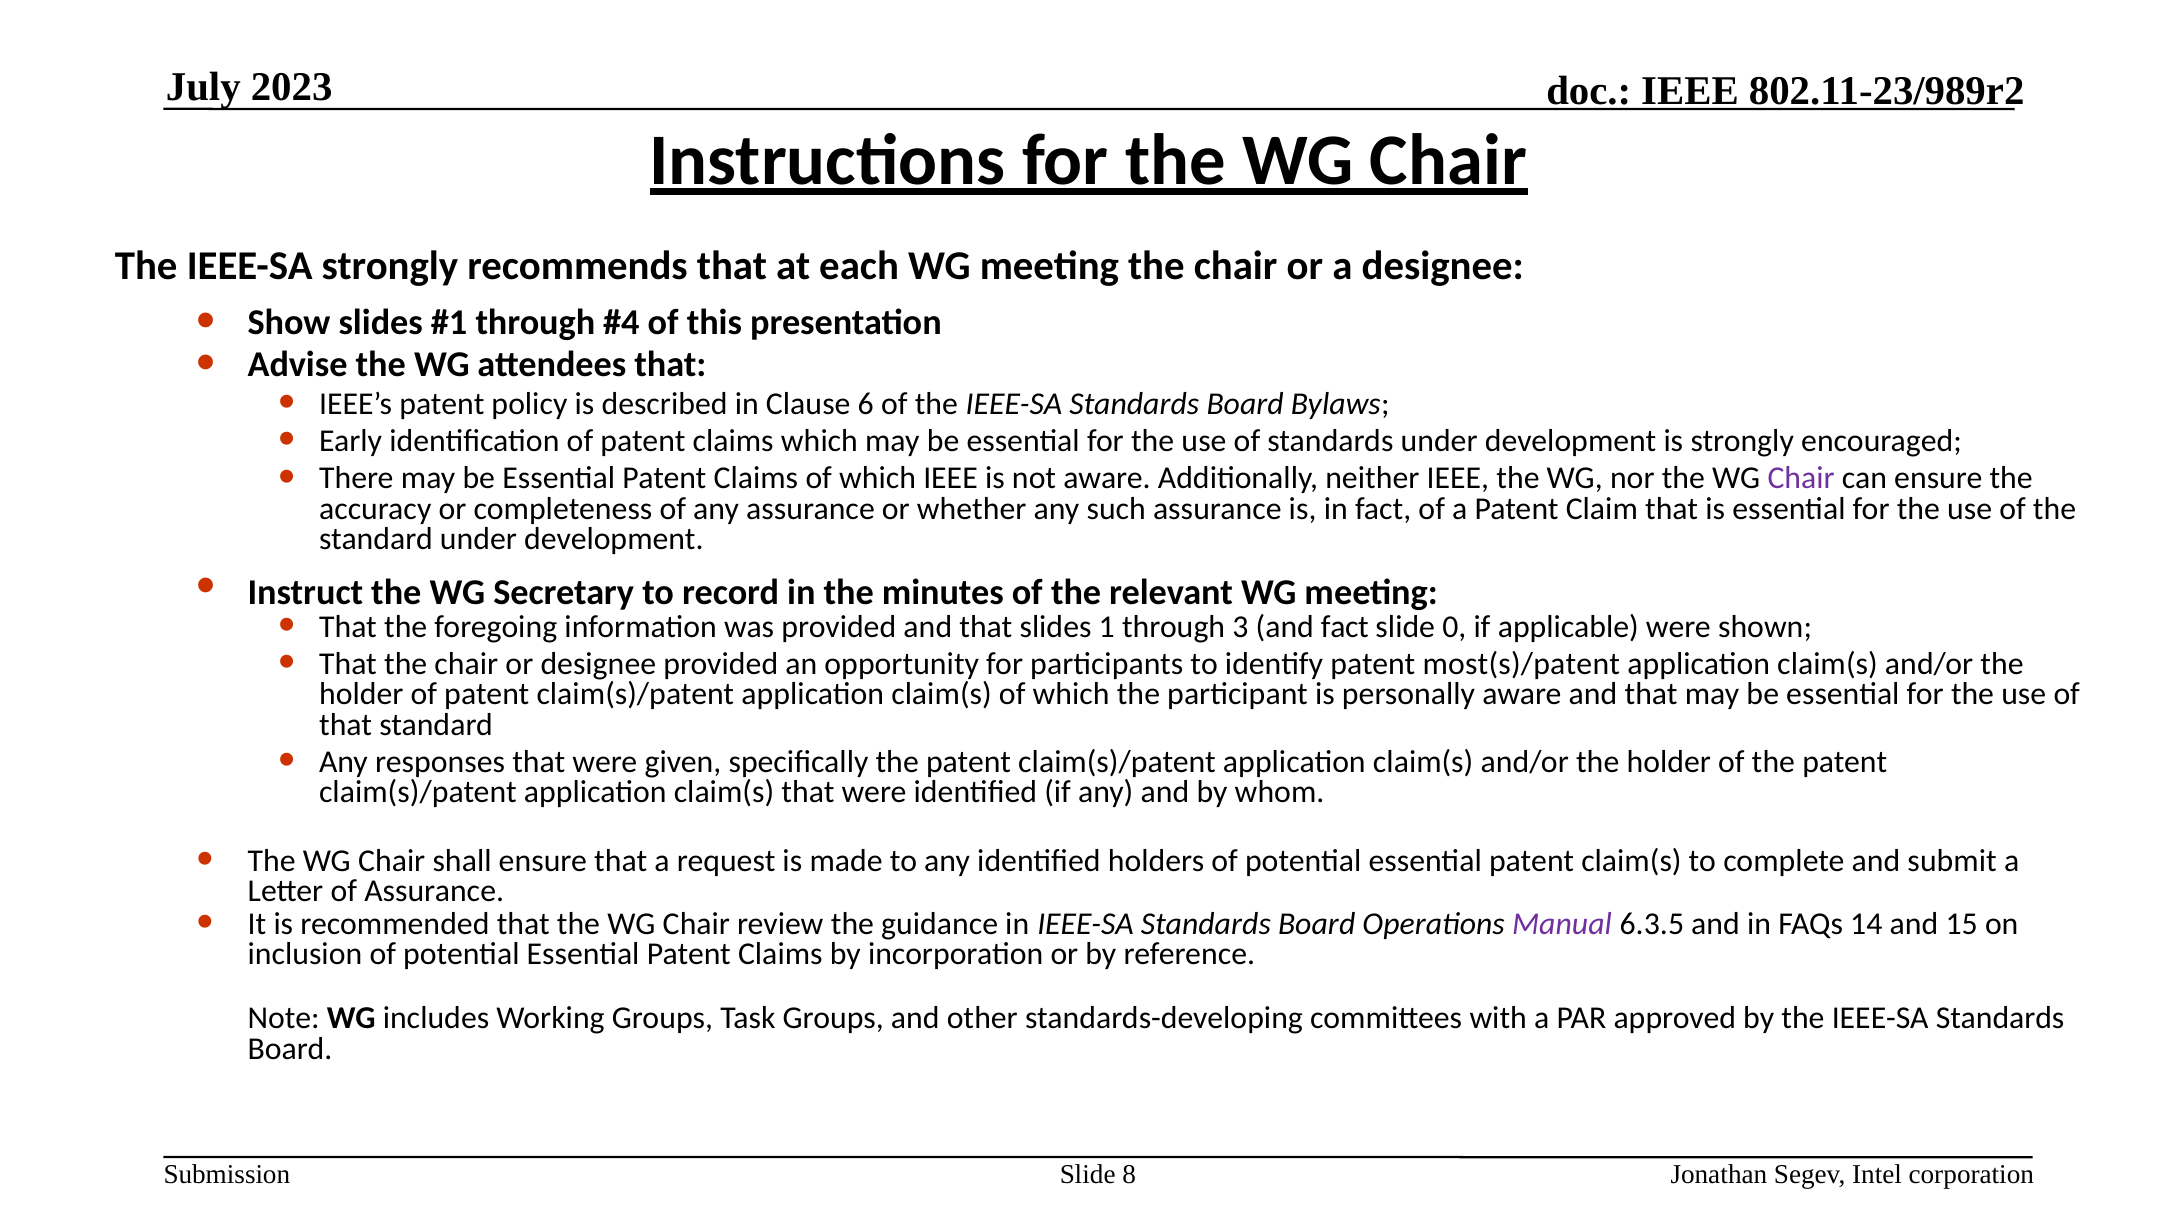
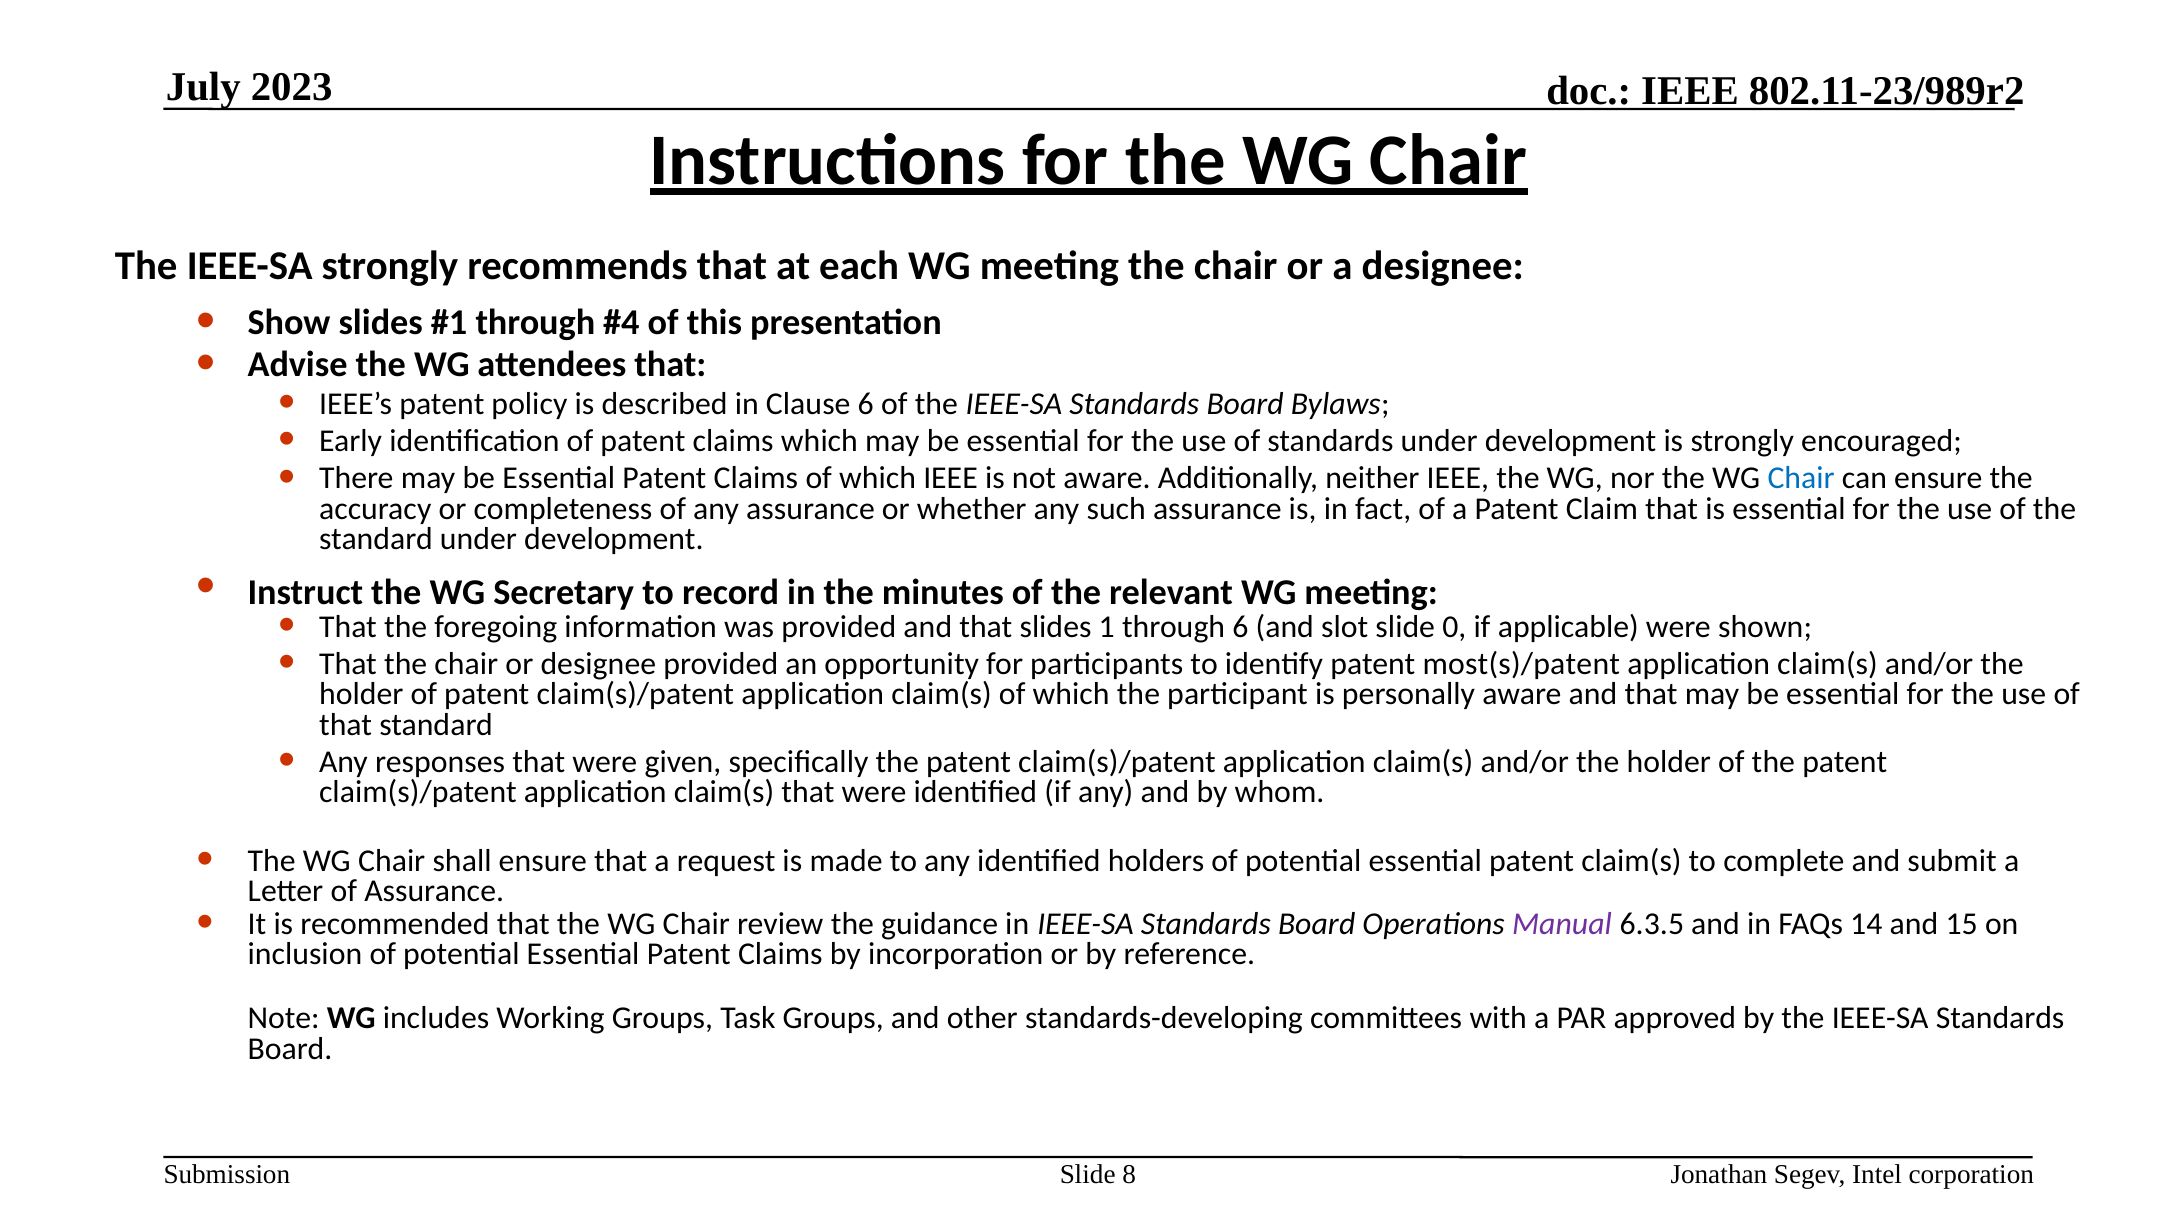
Chair at (1801, 478) colour: purple -> blue
through 3: 3 -> 6
and fact: fact -> slot
